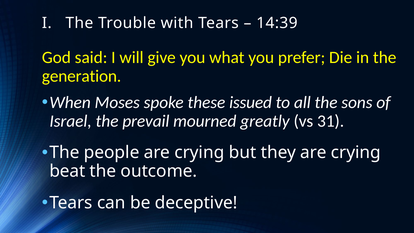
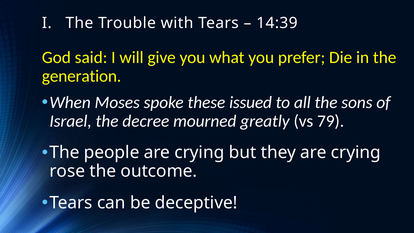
prevail: prevail -> decree
31: 31 -> 79
beat: beat -> rose
